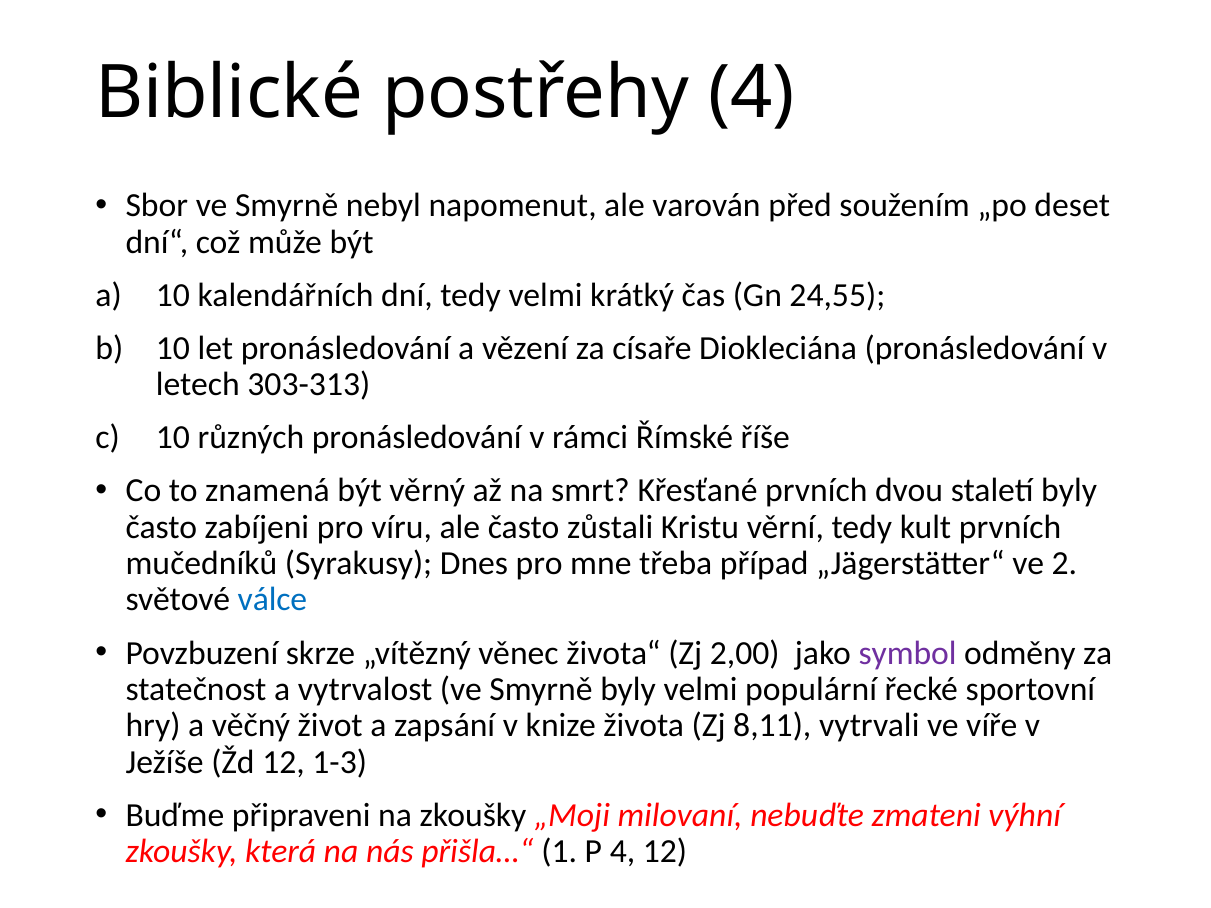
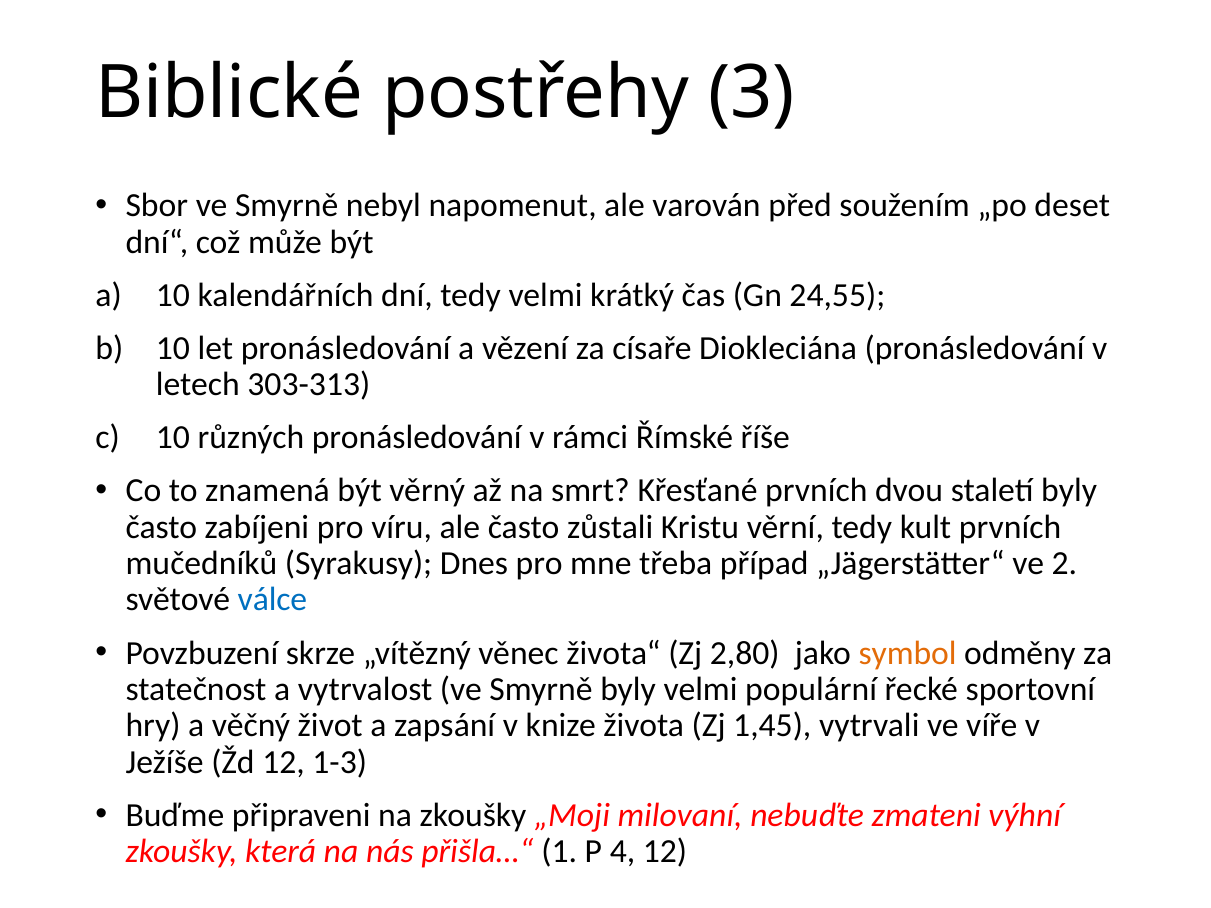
postřehy 4: 4 -> 3
2,00: 2,00 -> 2,80
symbol colour: purple -> orange
8,11: 8,11 -> 1,45
